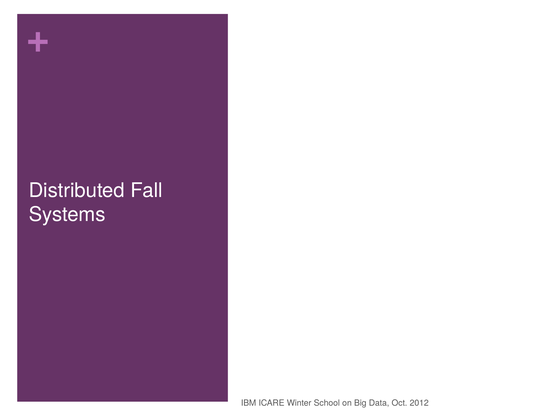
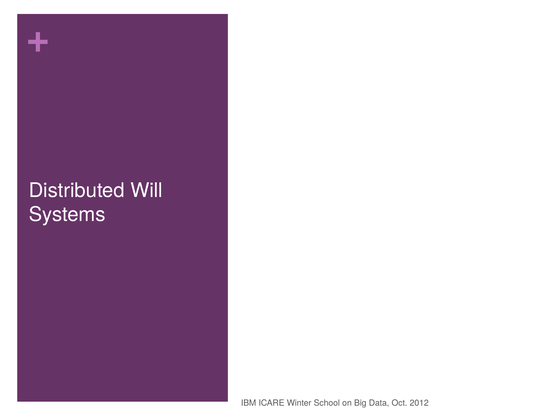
Fall: Fall -> Will
